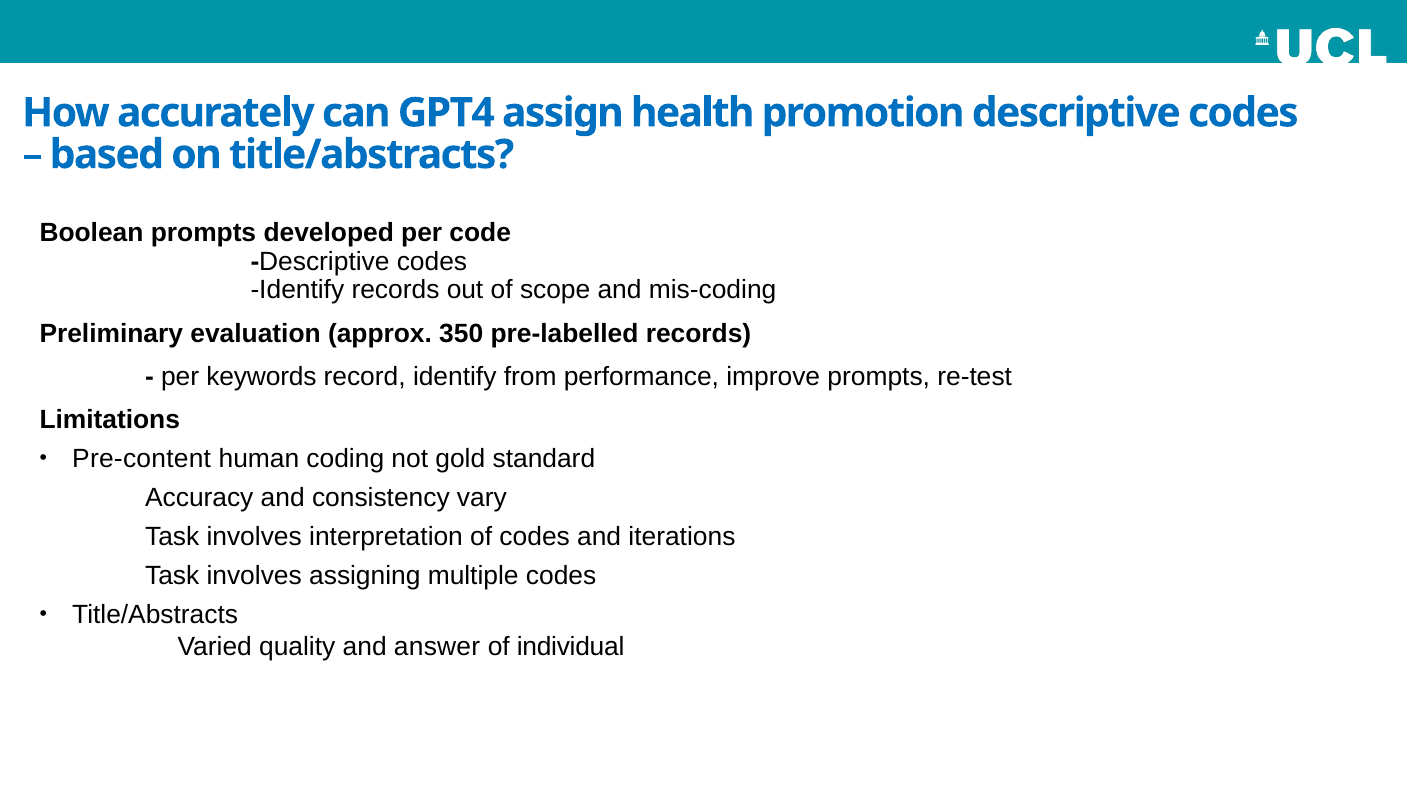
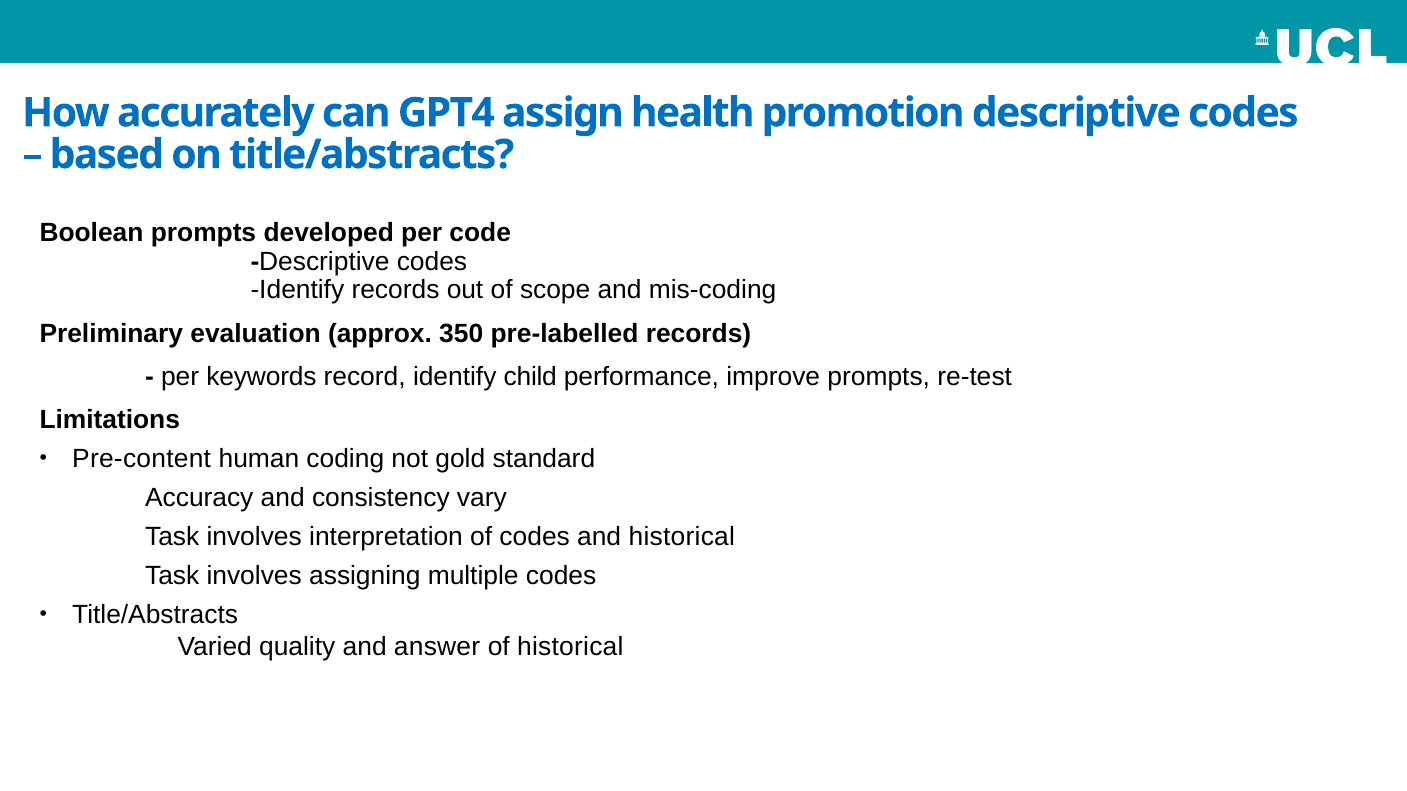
from: from -> child
and iterations: iterations -> historical
of individual: individual -> historical
